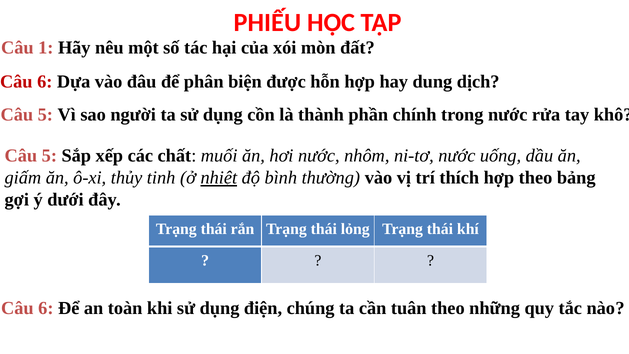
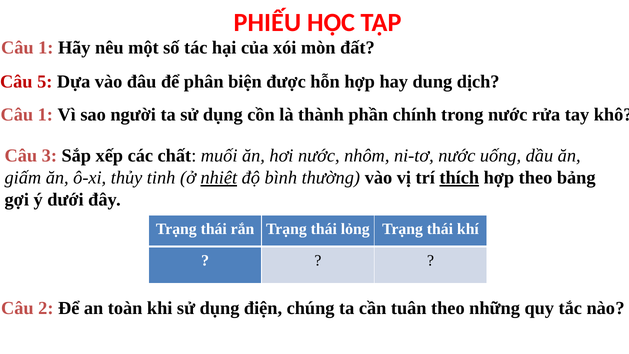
6 at (45, 82): 6 -> 5
5 at (45, 115): 5 -> 1
5 at (49, 156): 5 -> 3
thích underline: none -> present
6 at (46, 308): 6 -> 2
